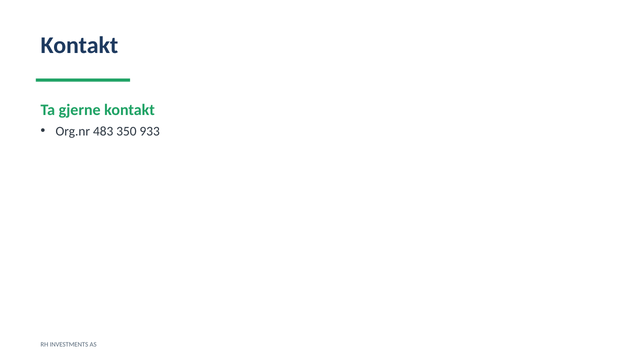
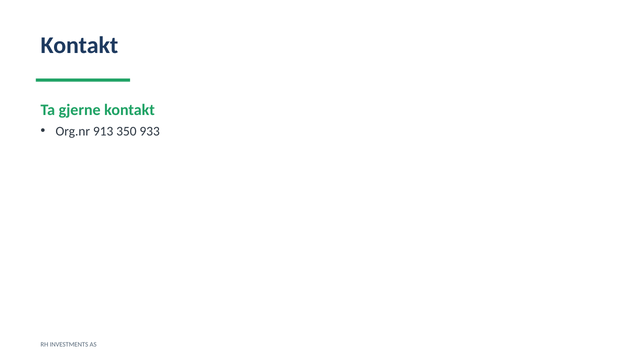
483: 483 -> 913
